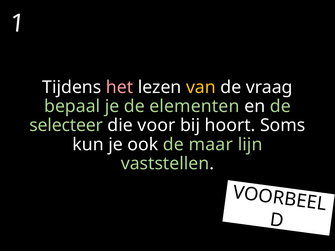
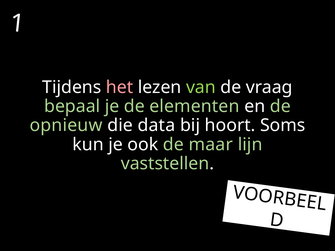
van colour: yellow -> light green
selecteer: selecteer -> opnieuw
voor: voor -> data
